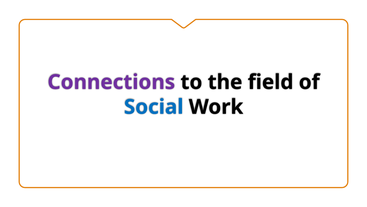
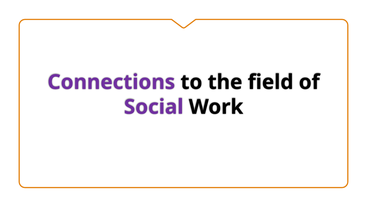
Social colour: blue -> purple
